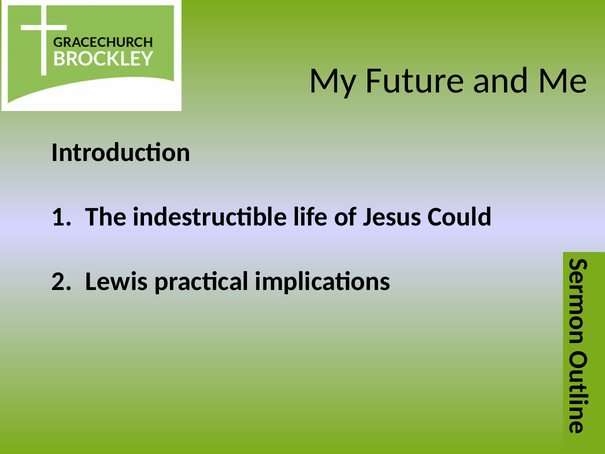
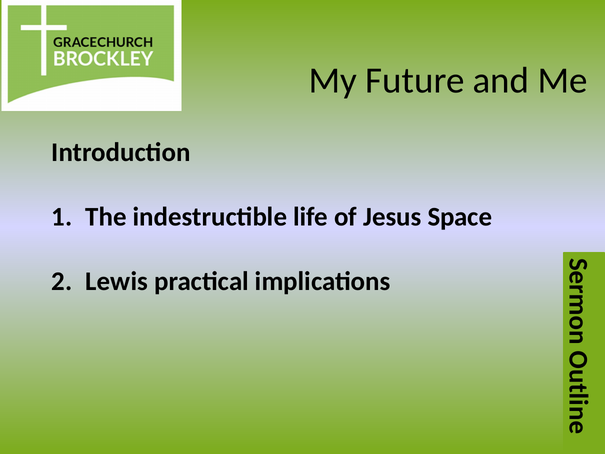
Could: Could -> Space
